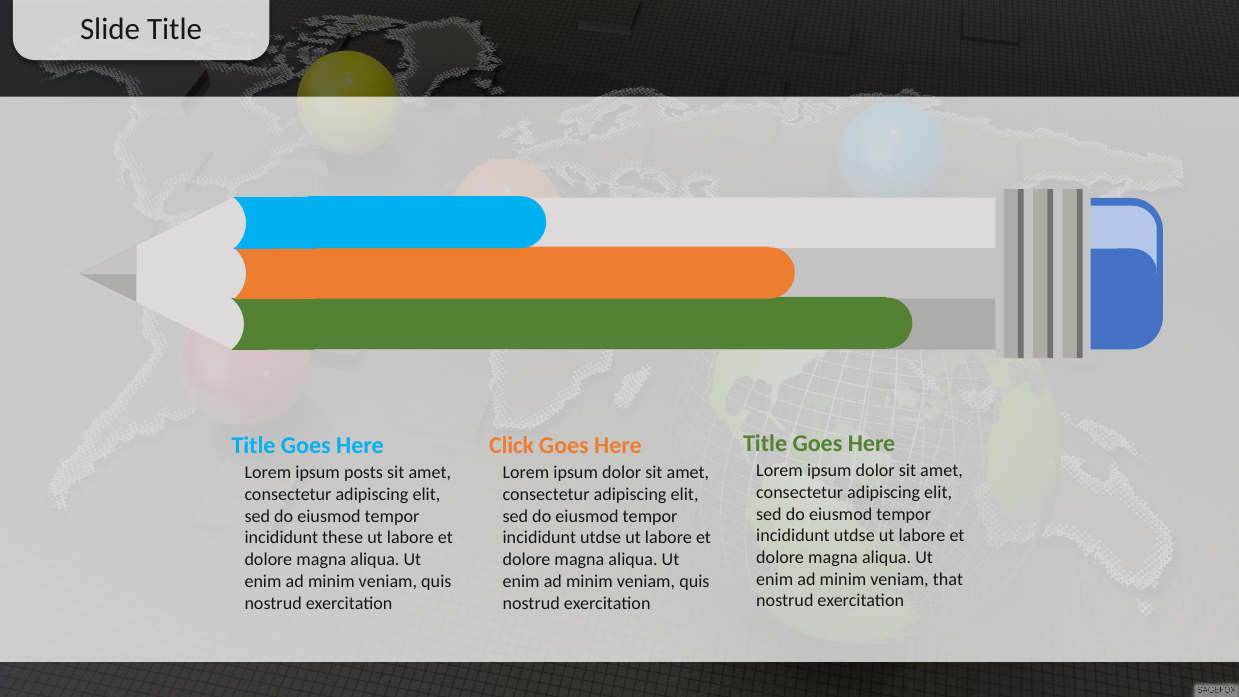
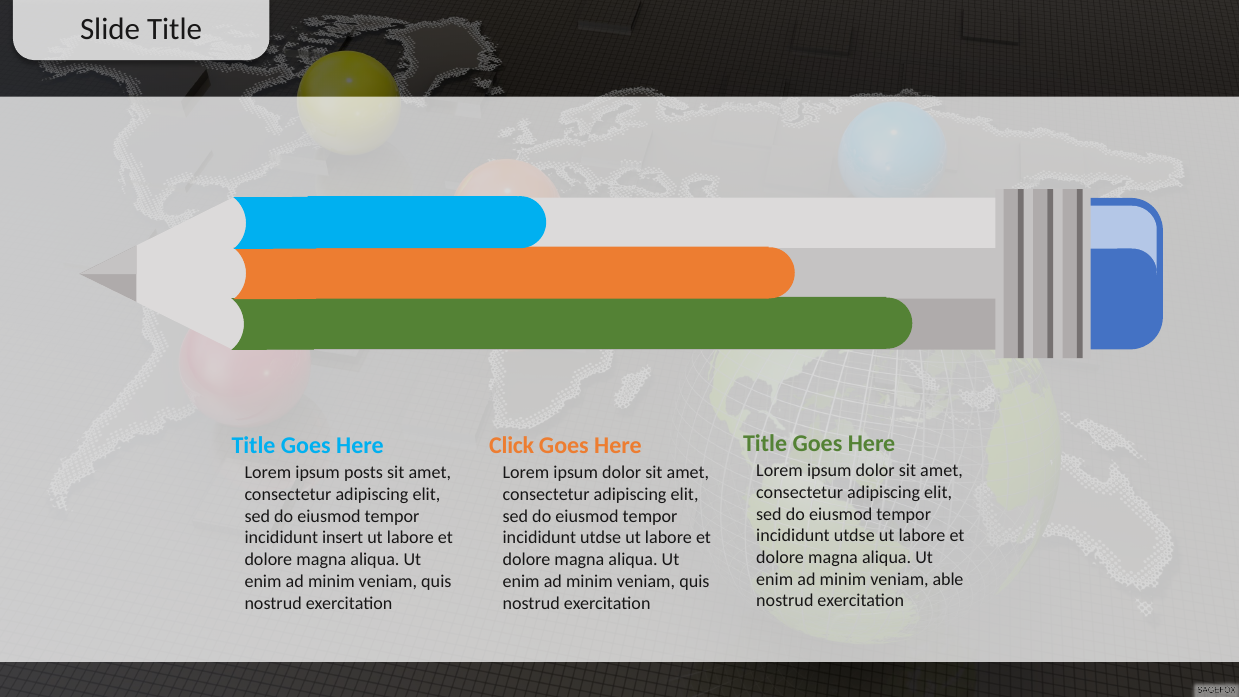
these: these -> insert
that: that -> able
